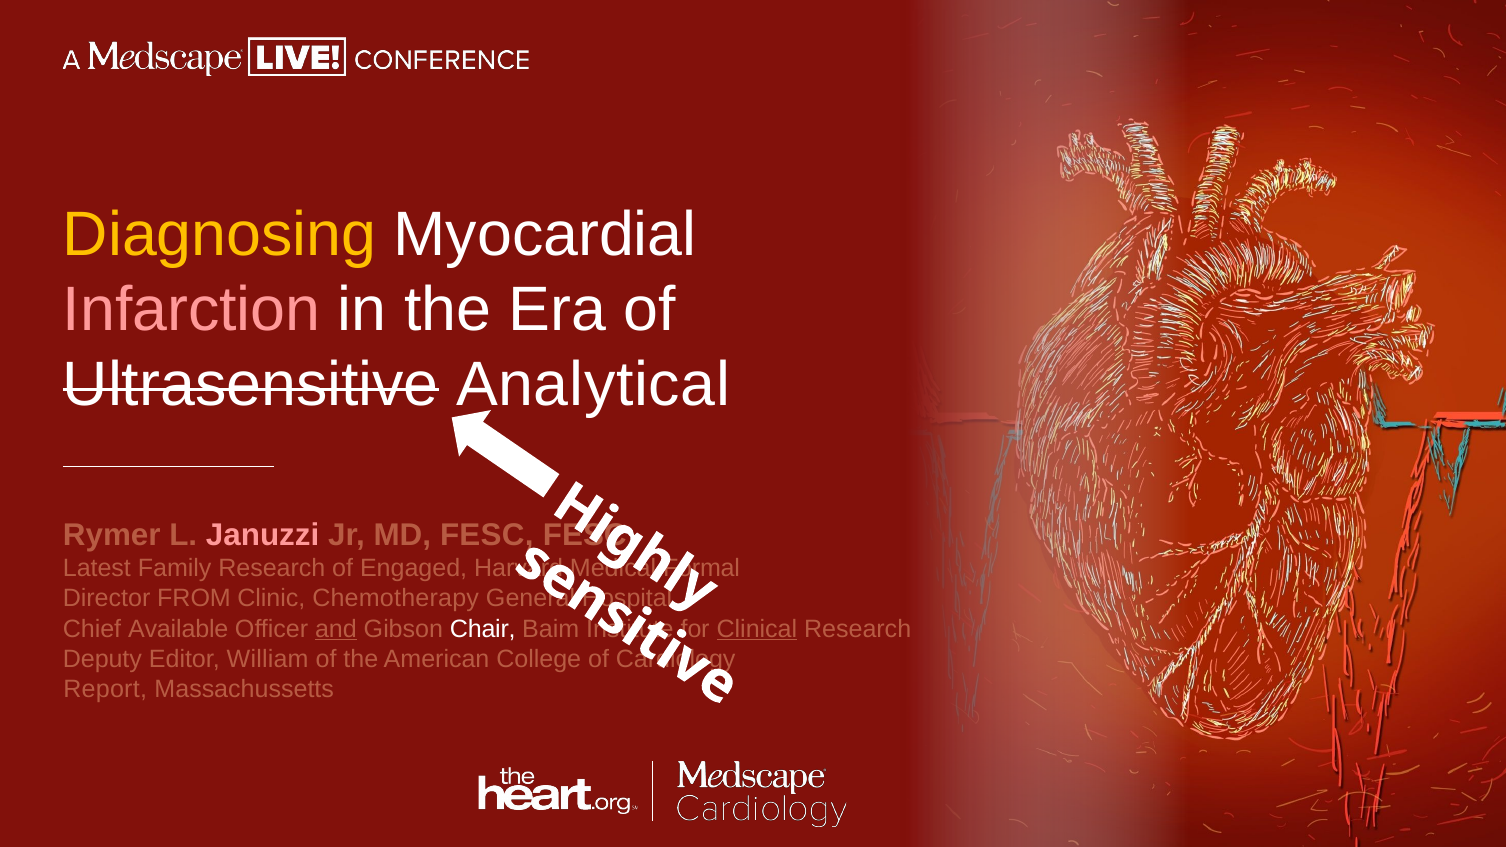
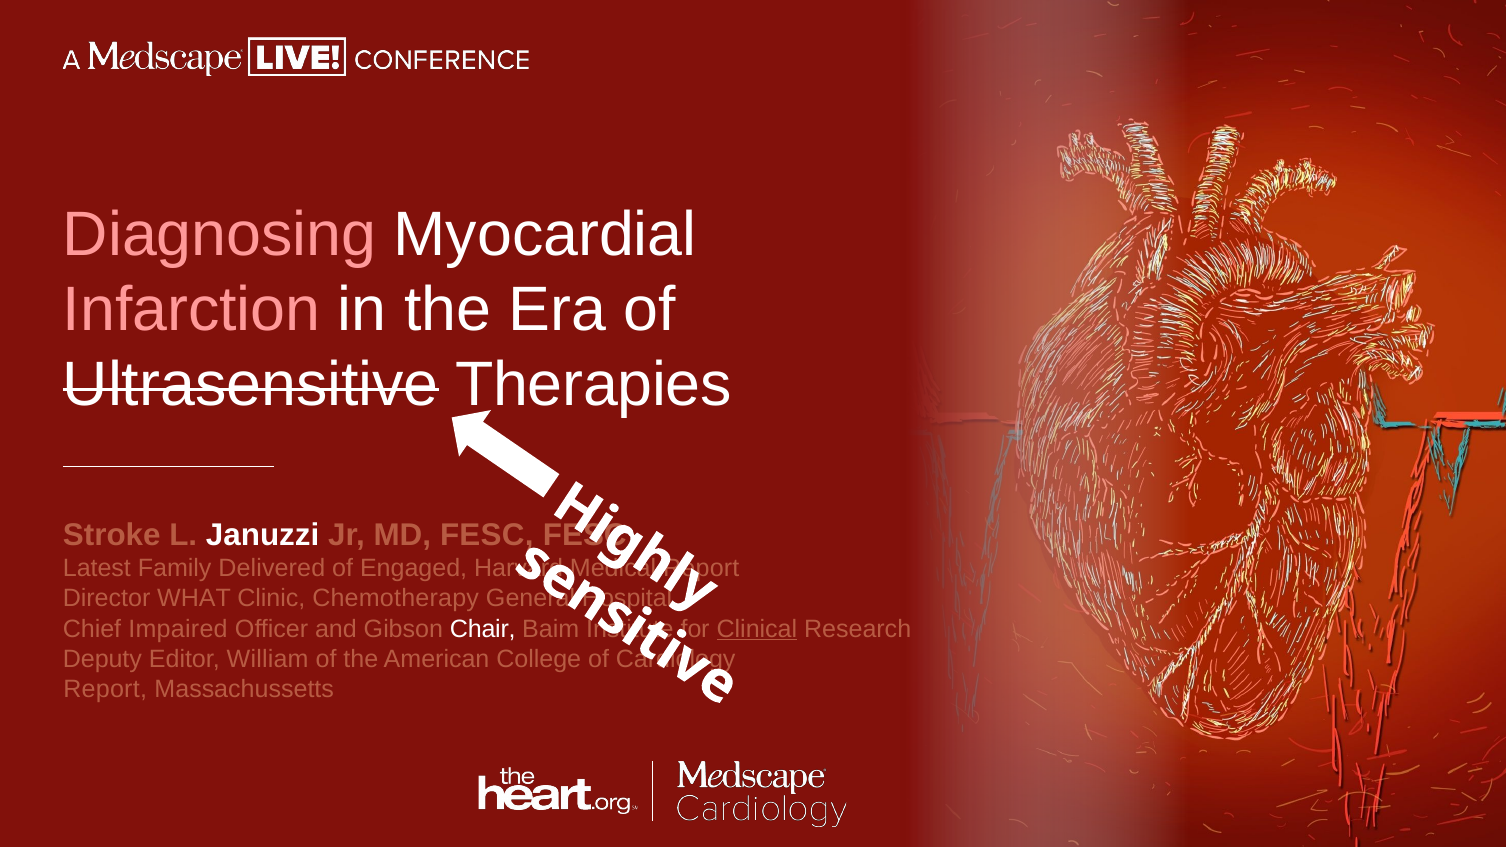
Diagnosing colour: yellow -> pink
Analytical: Analytical -> Therapies
Rymer: Rymer -> Stroke
Januzzi colour: pink -> white
Family Research: Research -> Delivered
Formal at (702, 569): Formal -> Report
FROM: FROM -> WHAT
Available: Available -> Impaired
and underline: present -> none
